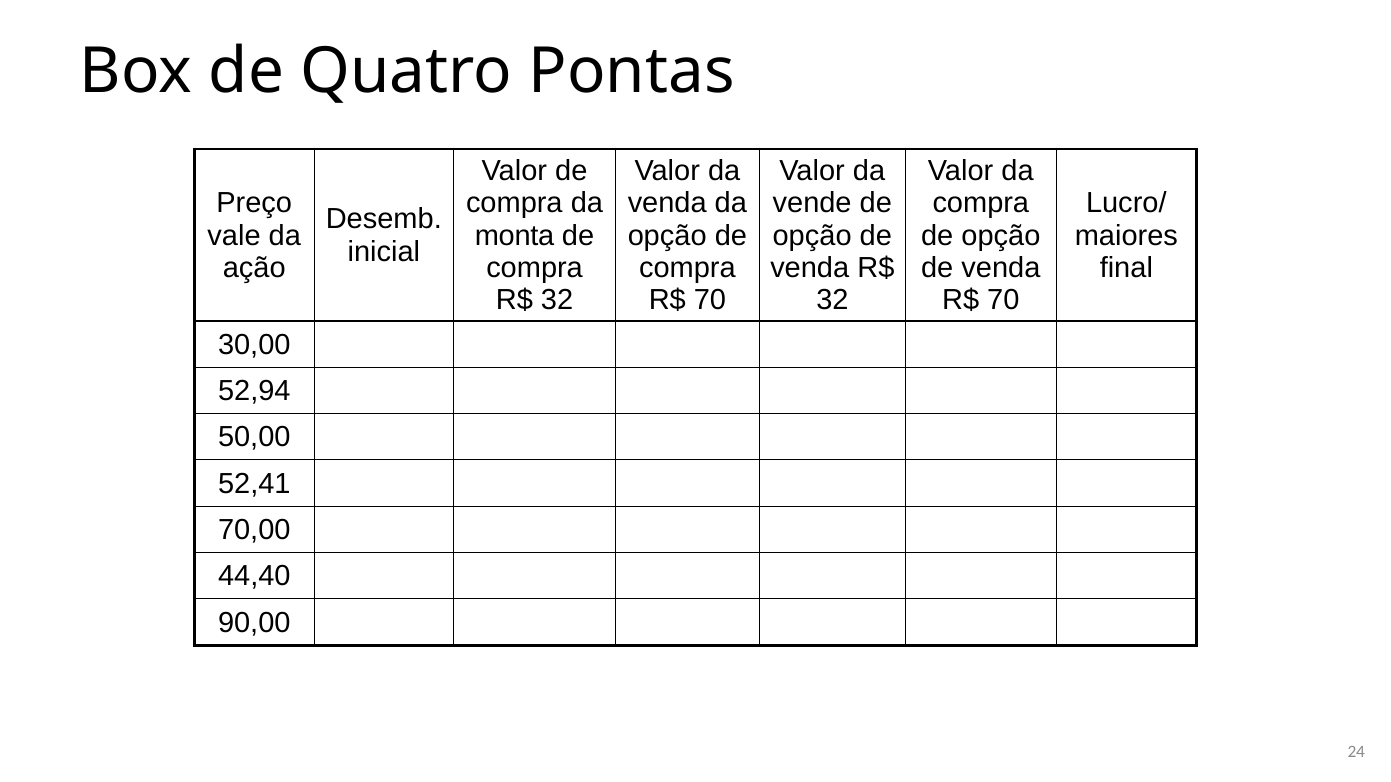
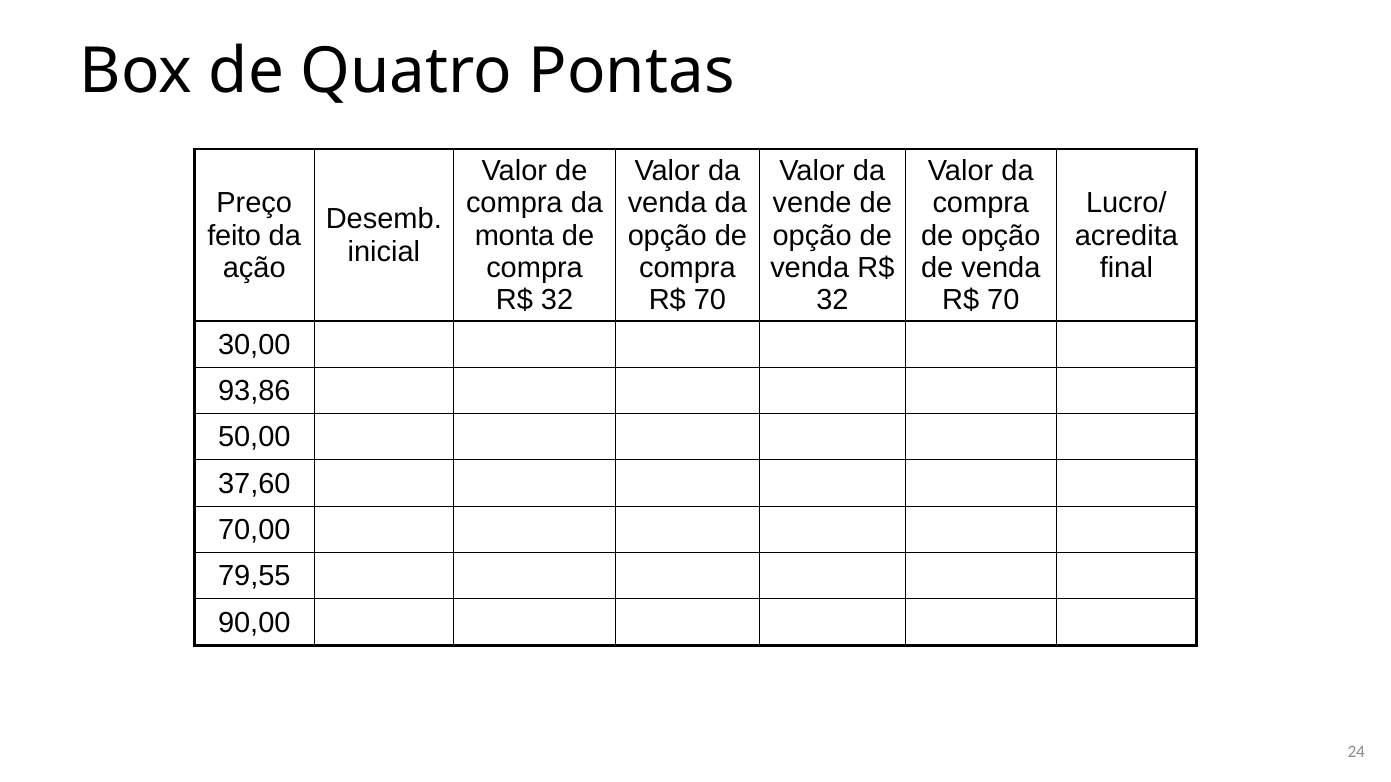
vale: vale -> feito
maiores: maiores -> acredita
52,94: 52,94 -> 93,86
52,41: 52,41 -> 37,60
44,40: 44,40 -> 79,55
